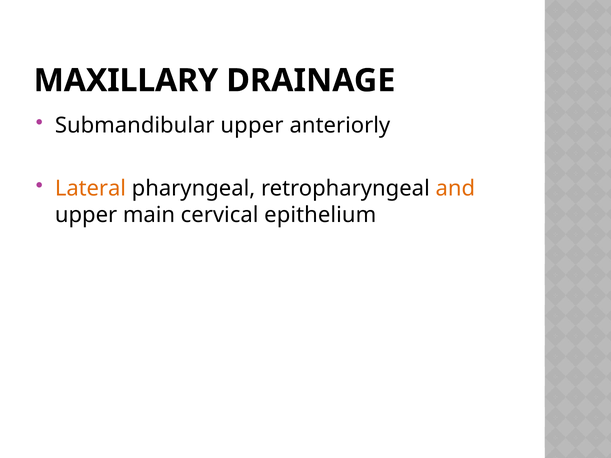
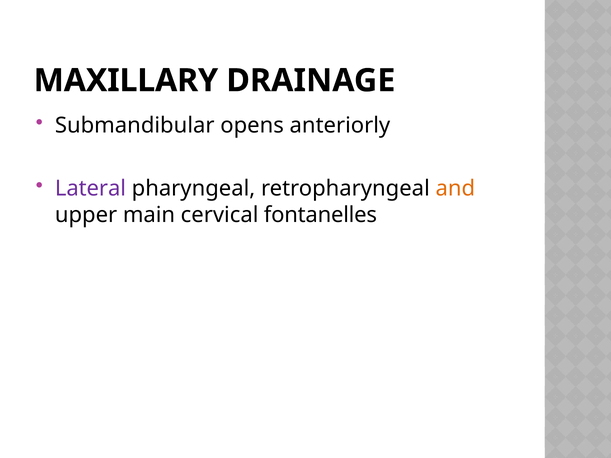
Submandibular upper: upper -> opens
Lateral colour: orange -> purple
epithelium: epithelium -> fontanelles
